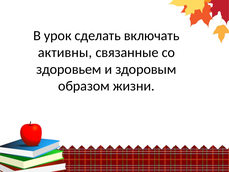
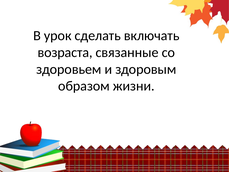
активны: активны -> возраста
